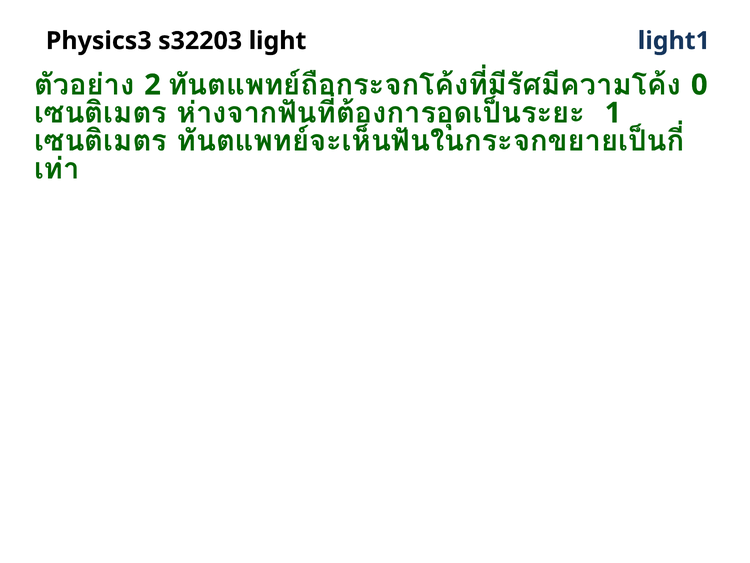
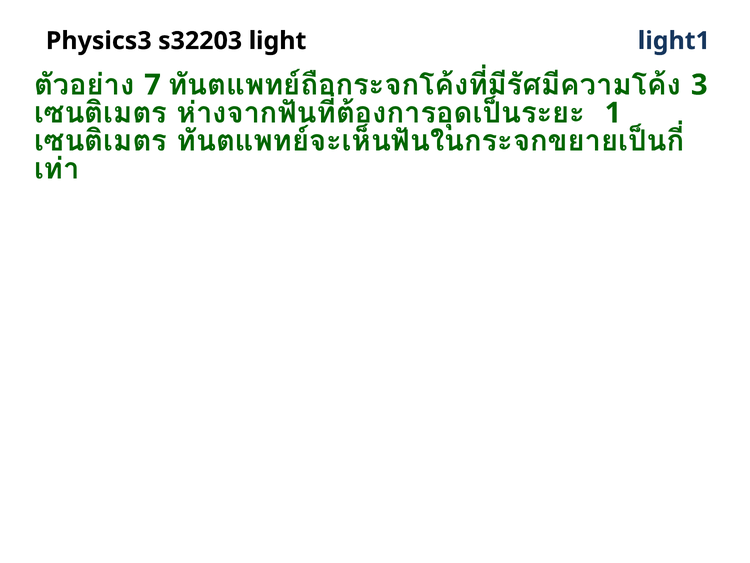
2: 2 -> 7
0: 0 -> 3
